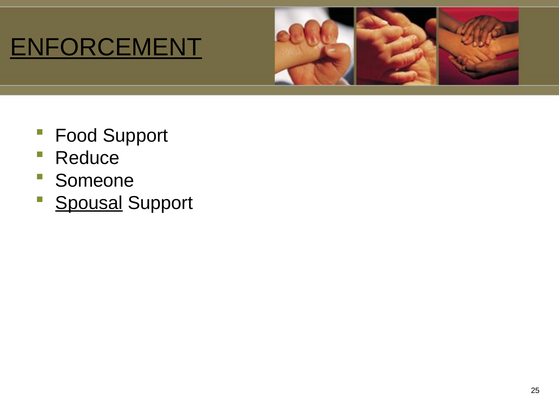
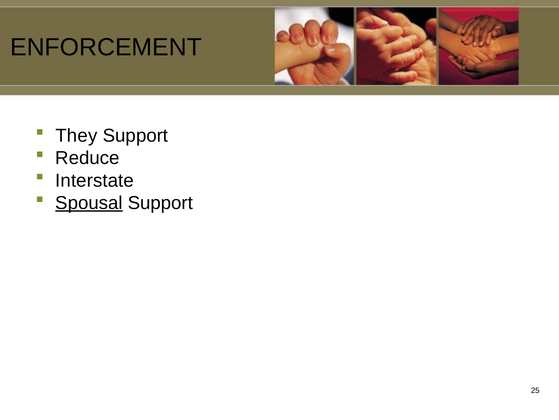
ENFORCEMENT underline: present -> none
Food: Food -> They
Someone: Someone -> Interstate
